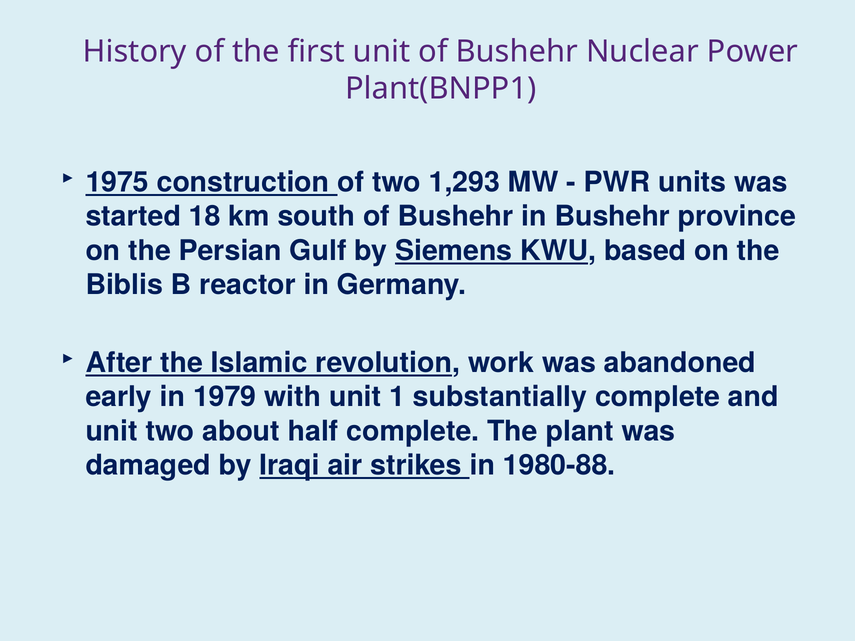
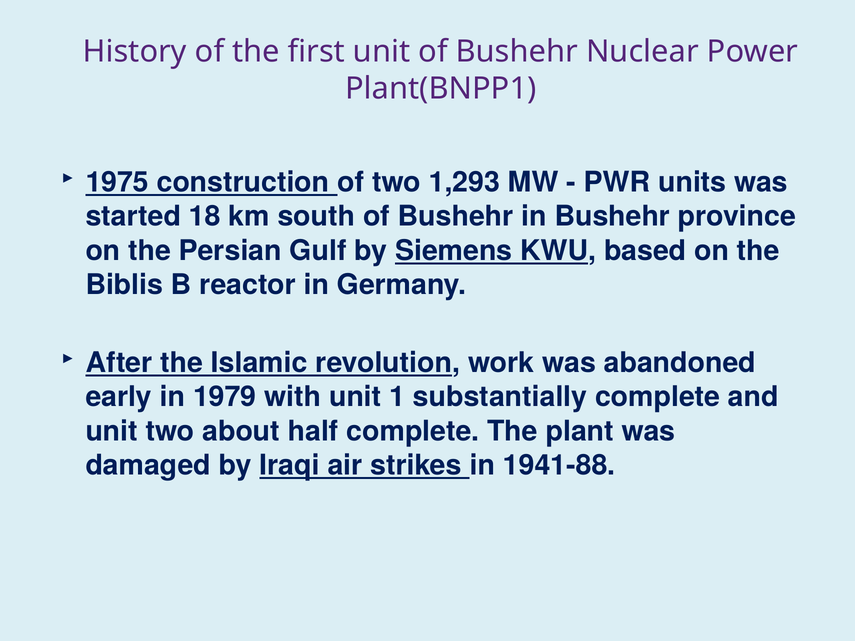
1980-88: 1980-88 -> 1941-88
